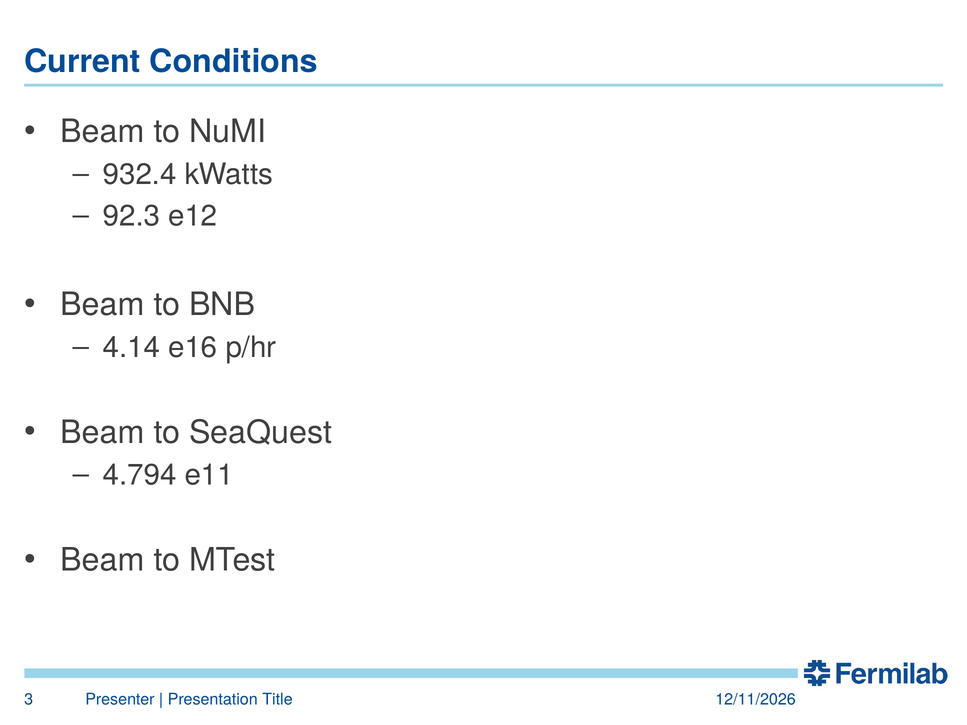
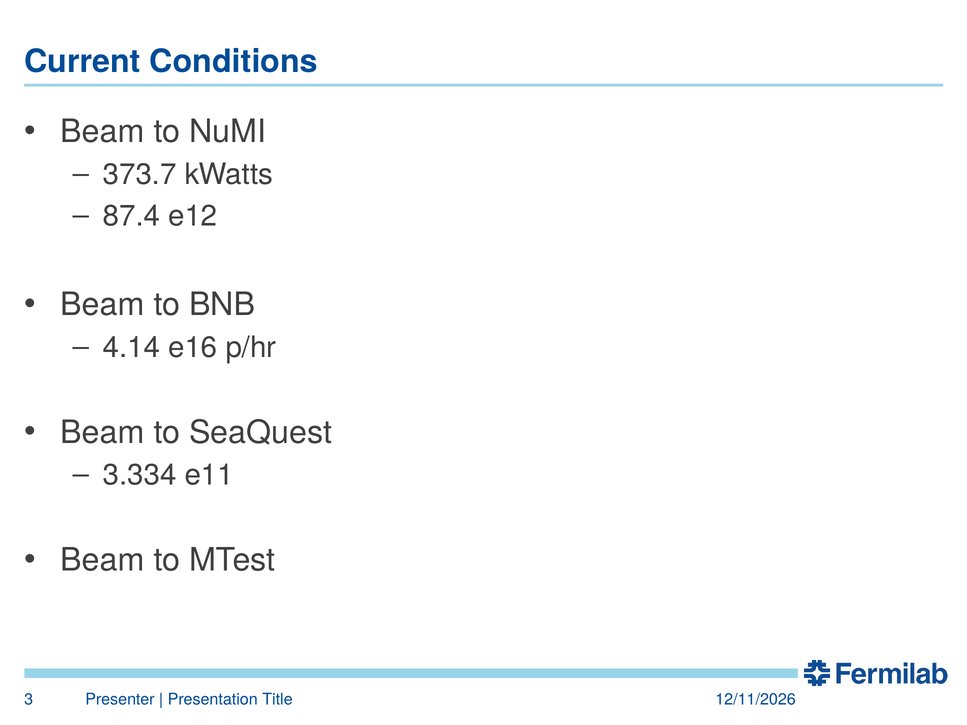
932.4: 932.4 -> 373.7
92.3: 92.3 -> 87.4
4.794: 4.794 -> 3.334
